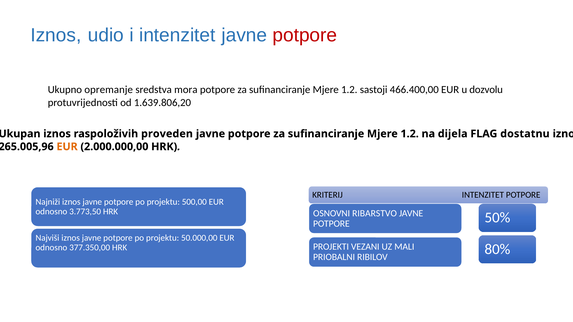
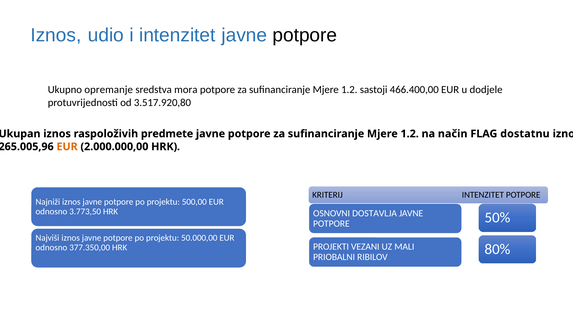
potpore at (305, 35) colour: red -> black
dozvolu: dozvolu -> dodjele
1.639.806,20: 1.639.806,20 -> 3.517.920,80
proveden: proveden -> predmete
dijela: dijela -> način
RIBARSTVO: RIBARSTVO -> DOSTAVLJA
